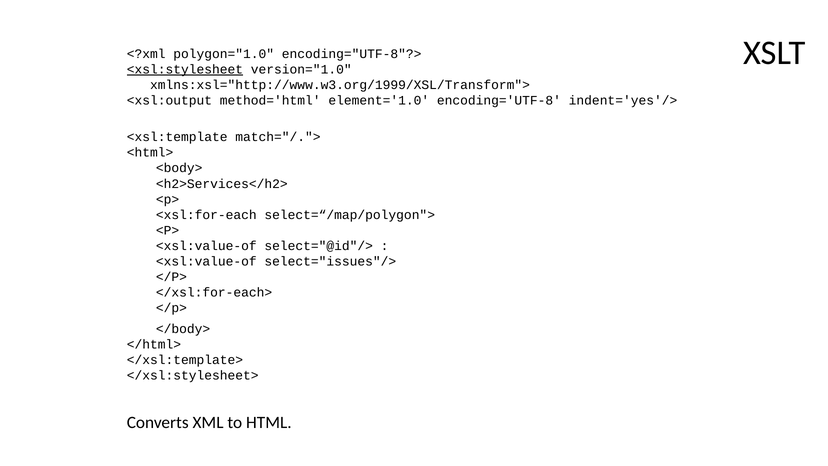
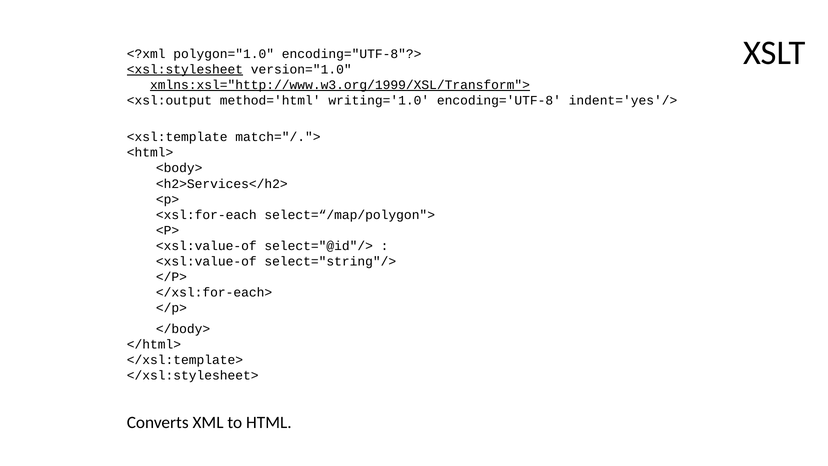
xmlns:xsl="http://www.w3.org/1999/XSL/Transform"> underline: none -> present
element='1.0: element='1.0 -> writing='1.0
select="issues"/>: select="issues"/> -> select="string"/>
